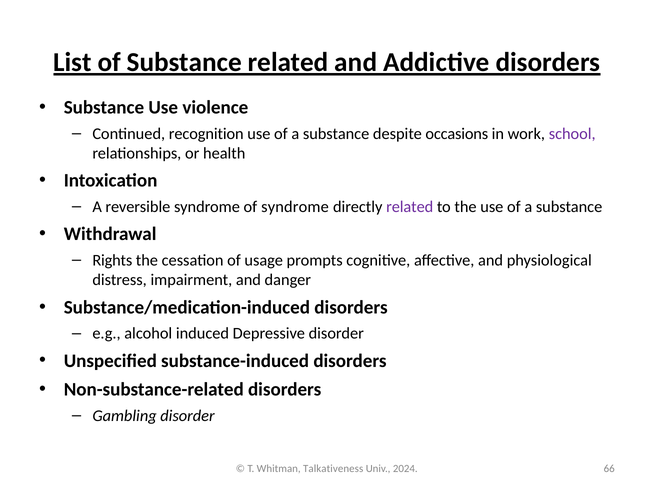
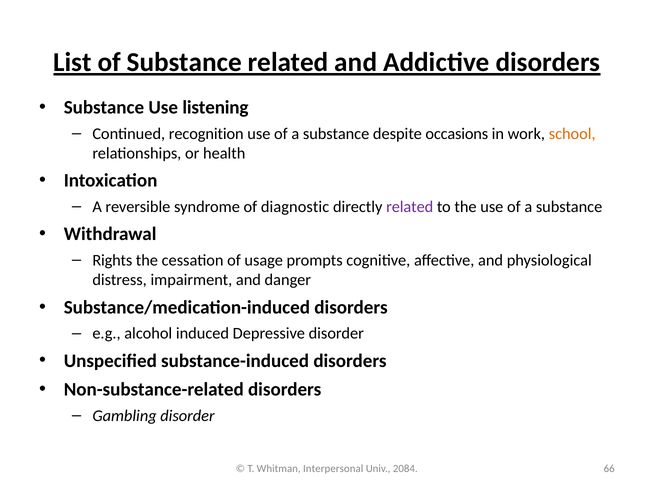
violence: violence -> listening
school colour: purple -> orange
of syndrome: syndrome -> diagnostic
Talkativeness: Talkativeness -> Interpersonal
2024: 2024 -> 2084
